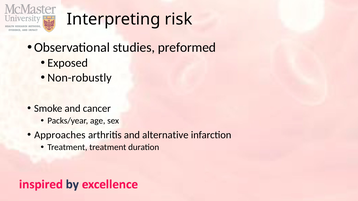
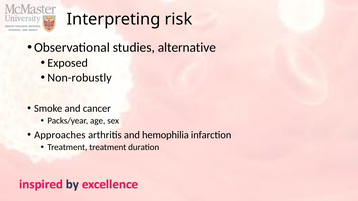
preformed: preformed -> alternative
alternative: alternative -> hemophilia
